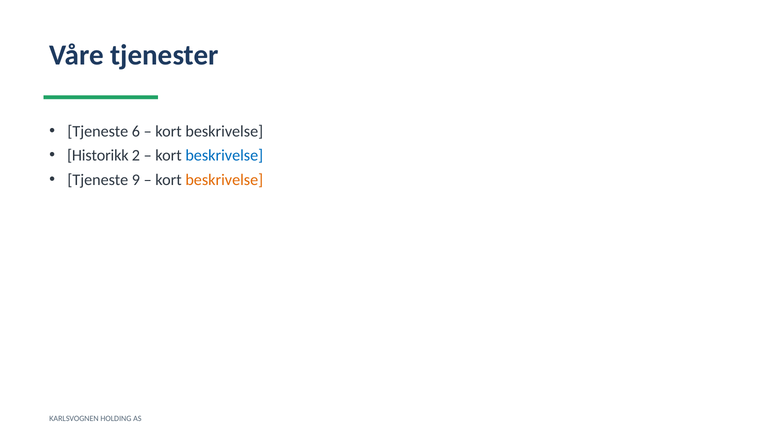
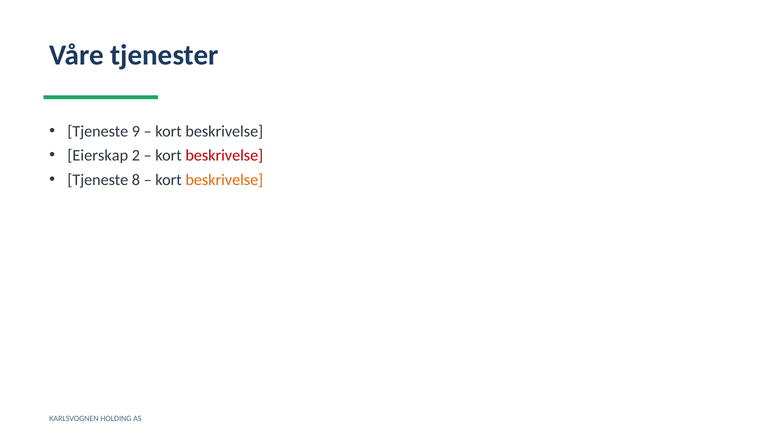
6: 6 -> 9
Historikk: Historikk -> Eierskap
beskrivelse at (224, 155) colour: blue -> red
9: 9 -> 8
